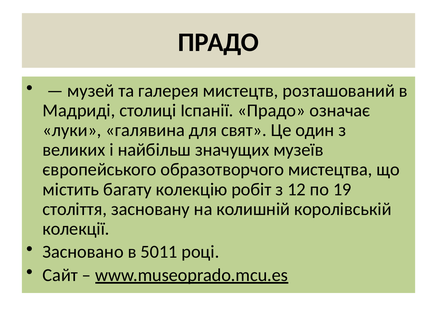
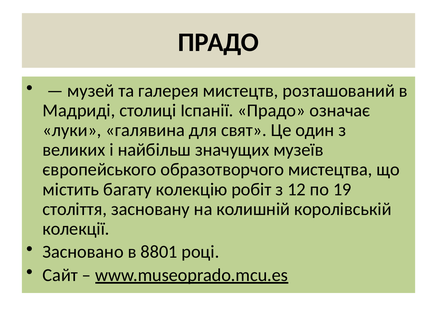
5011: 5011 -> 8801
